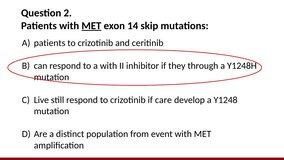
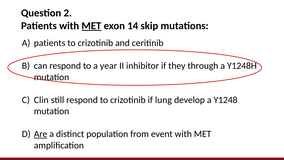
a with: with -> year
Live: Live -> Clin
care: care -> lung
Are underline: none -> present
